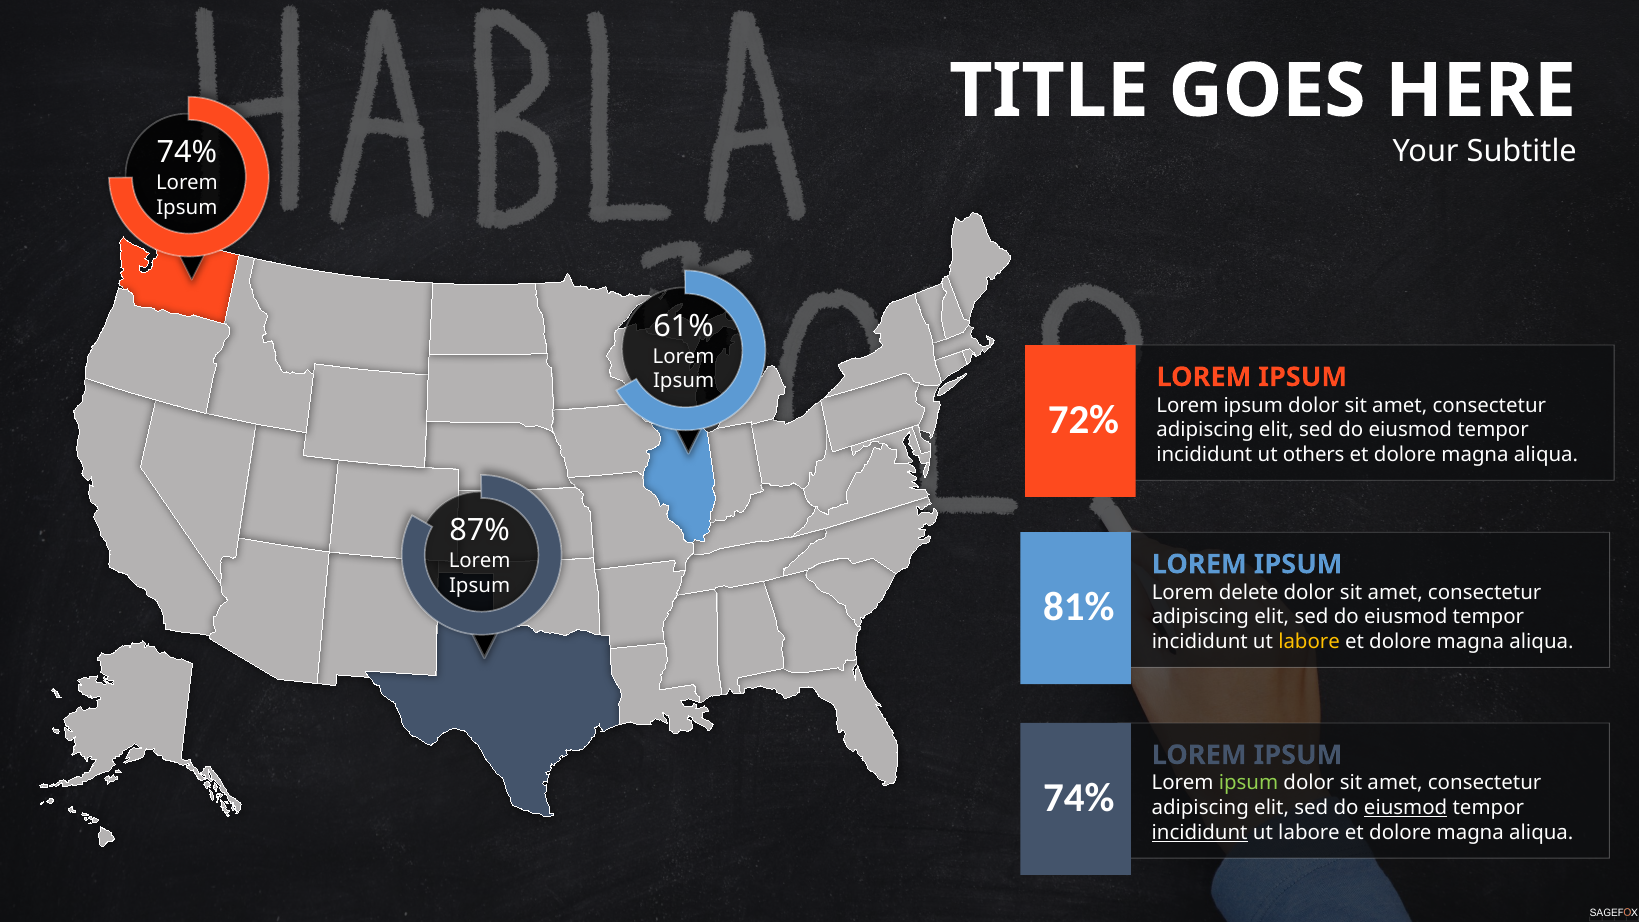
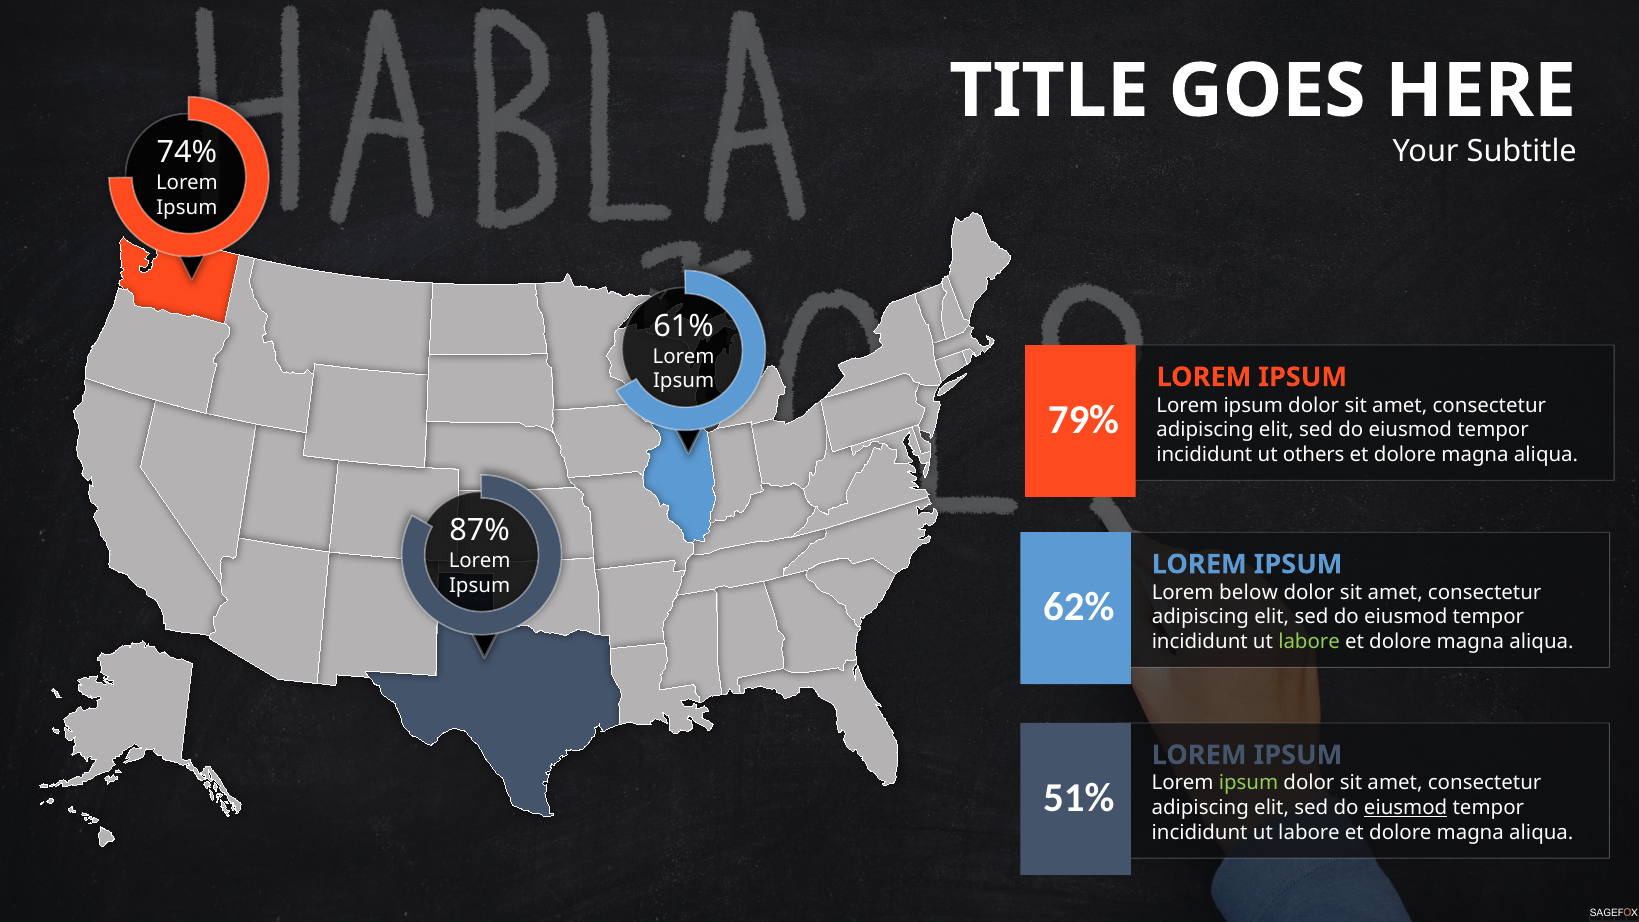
72%: 72% -> 79%
delete: delete -> below
81%: 81% -> 62%
labore at (1309, 642) colour: yellow -> light green
74% at (1079, 798): 74% -> 51%
incididunt at (1200, 832) underline: present -> none
